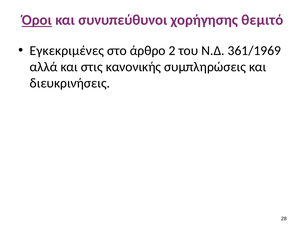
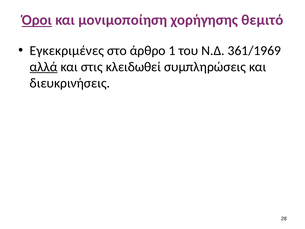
συνυπεύθυνοι: συνυπεύθυνοι -> μονιμοποίηση
2: 2 -> 1
αλλά underline: none -> present
κανονικής: κανονικής -> κλειδωθεί
